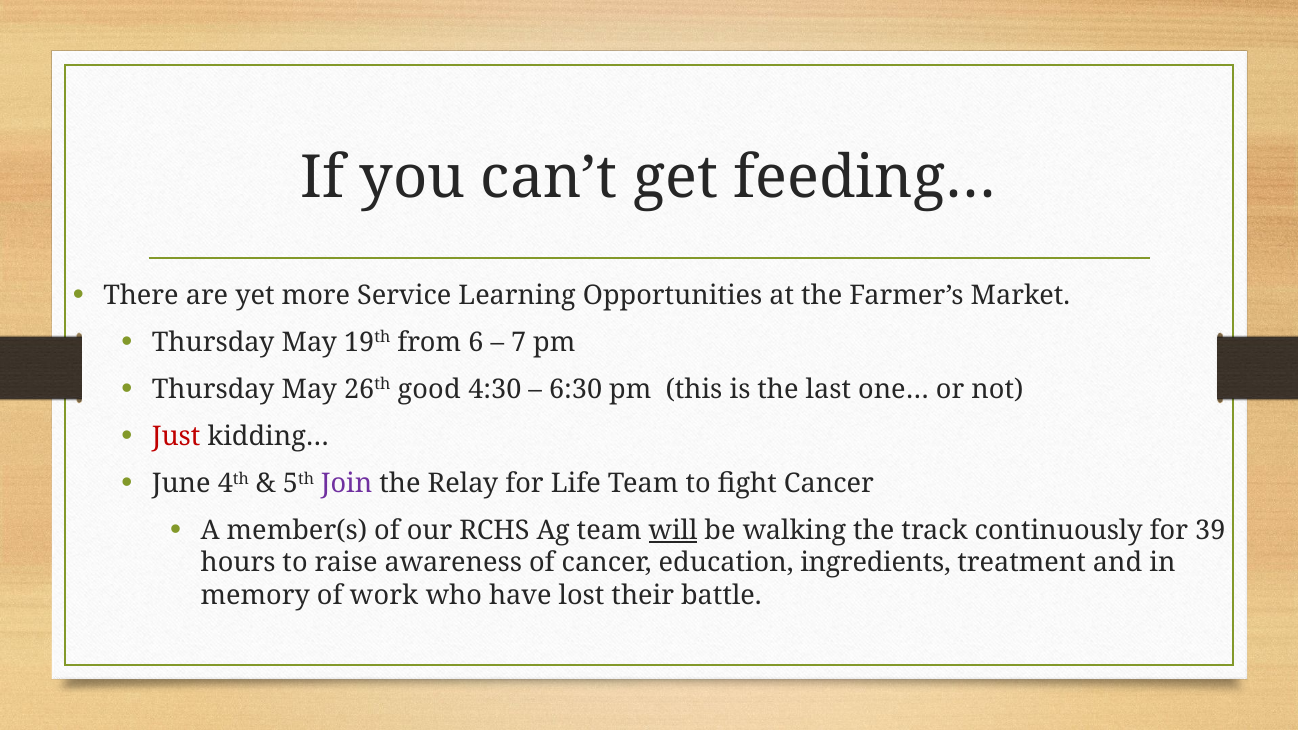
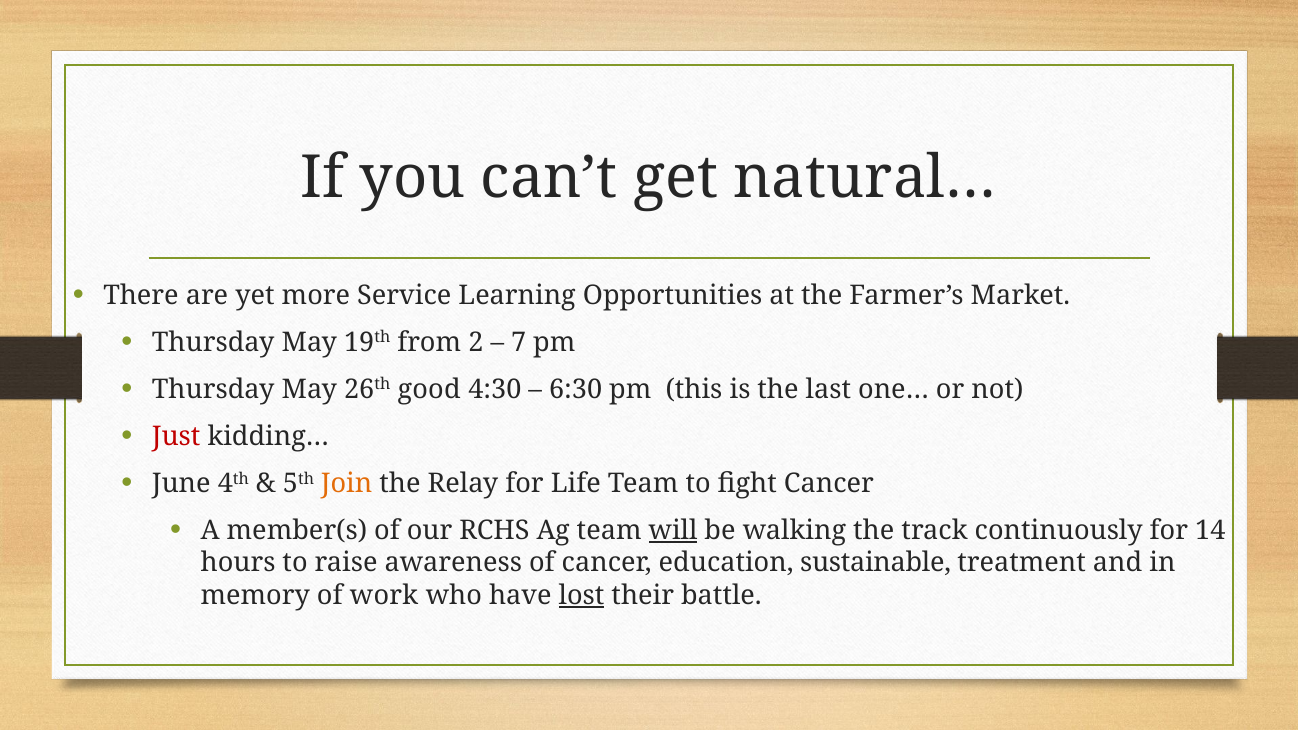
feeding…: feeding… -> natural…
6: 6 -> 2
Join colour: purple -> orange
39: 39 -> 14
ingredients: ingredients -> sustainable
lost underline: none -> present
